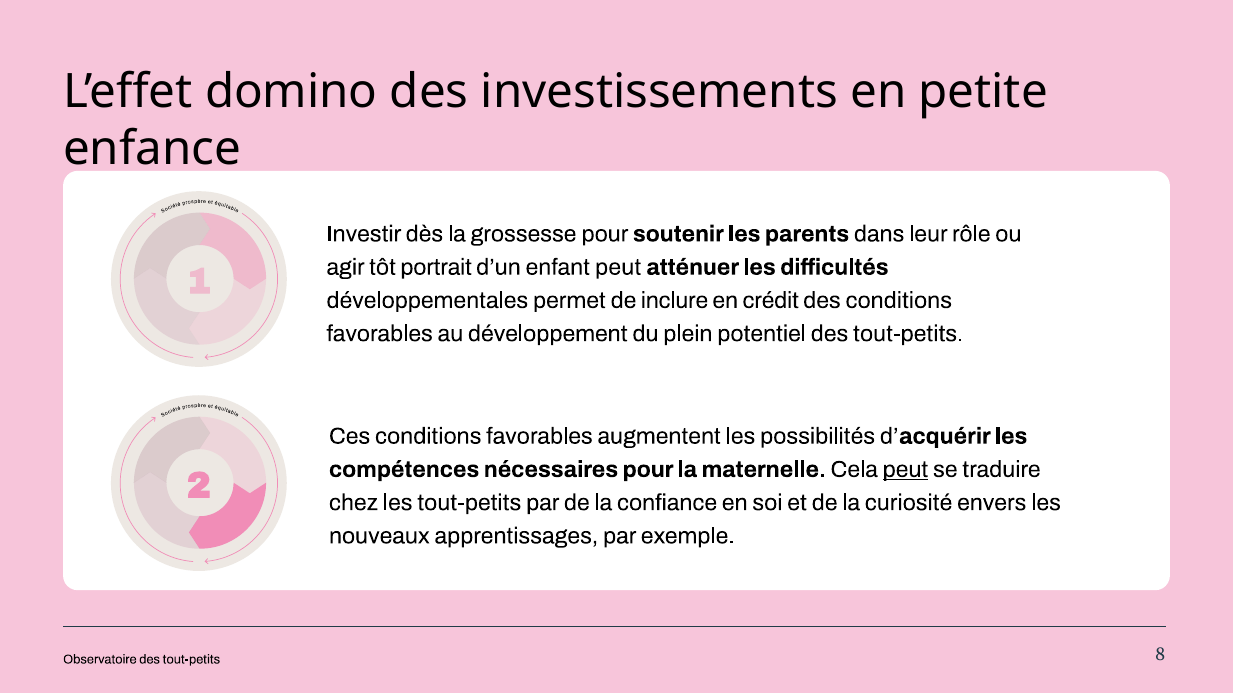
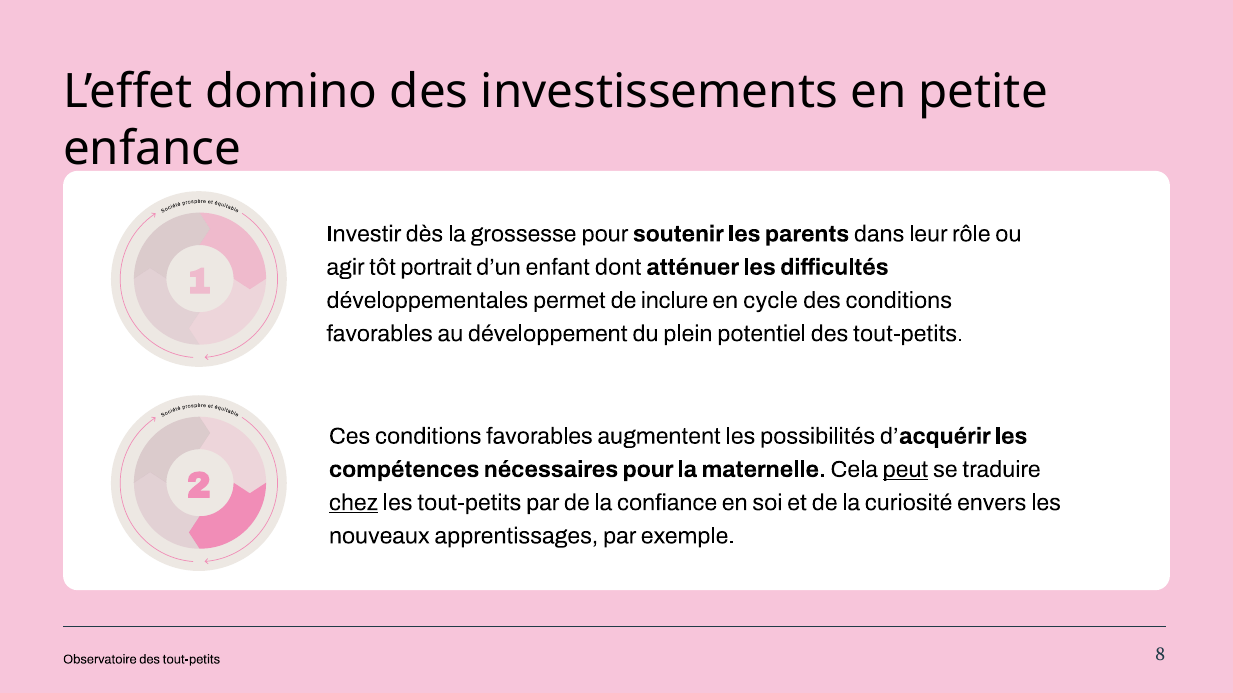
enfant peut: peut -> dont
crédit: crédit -> cycle
chez underline: none -> present
